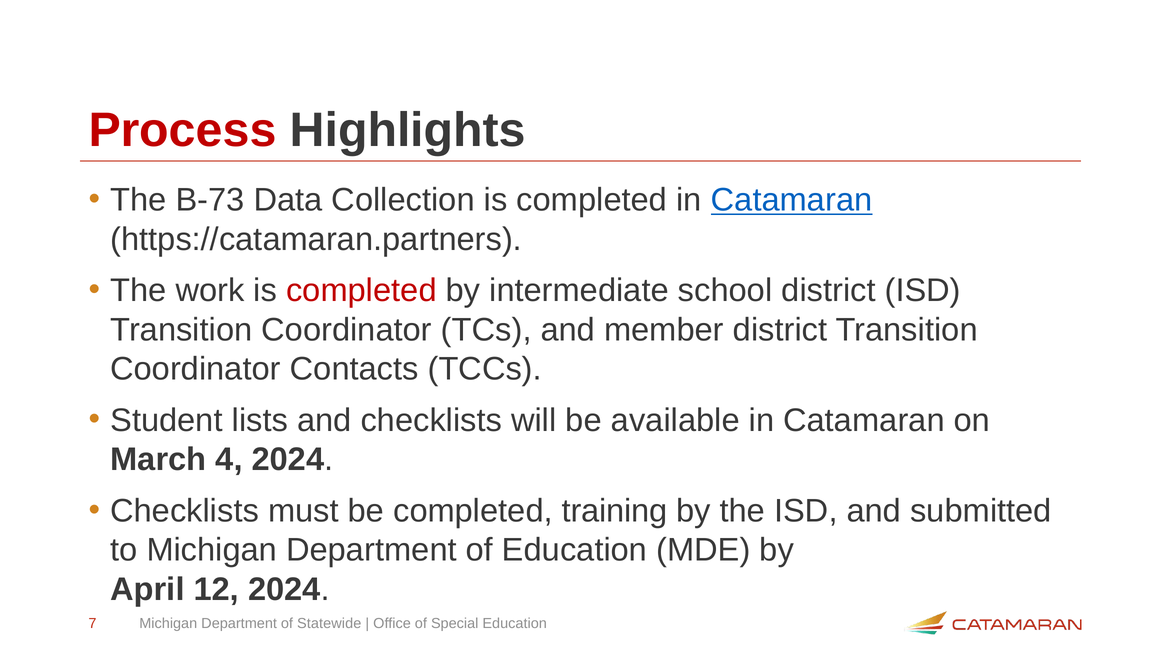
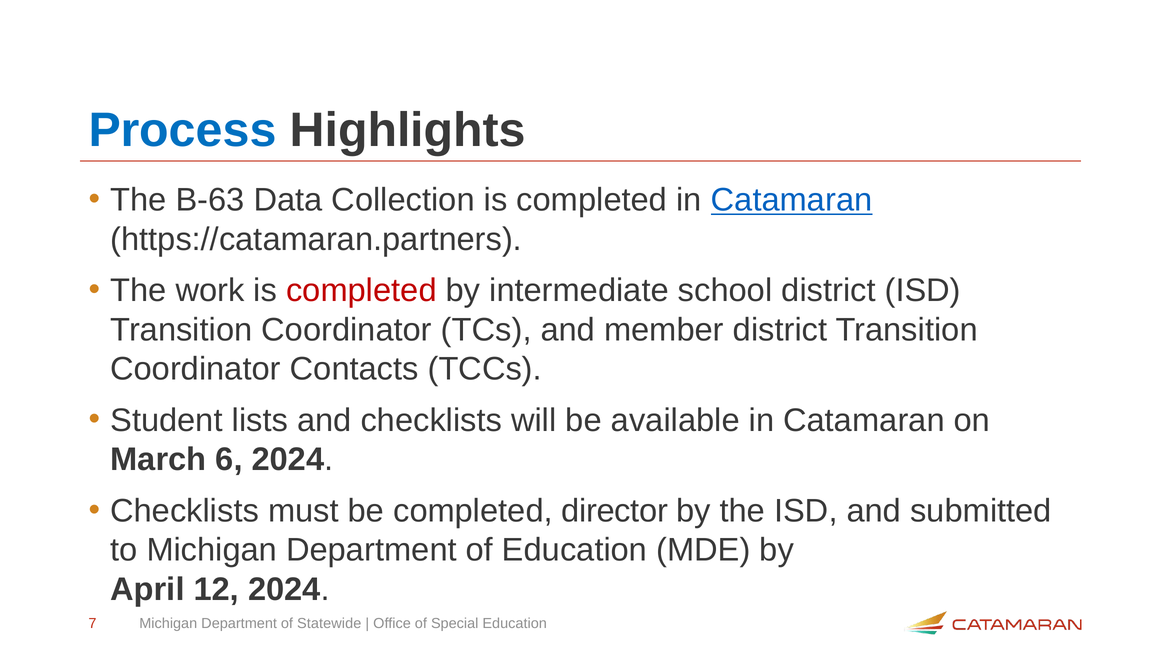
Process colour: red -> blue
B-73: B-73 -> B-63
4: 4 -> 6
training: training -> director
